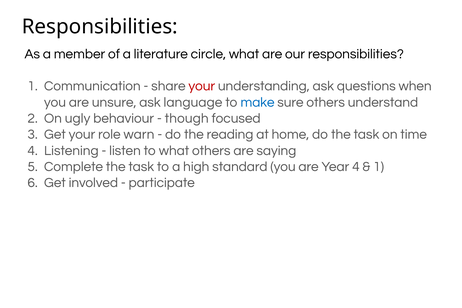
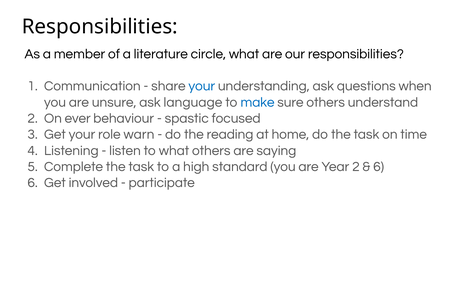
your at (202, 86) colour: red -> blue
ugly: ugly -> ever
though: though -> spastic
Year 4: 4 -> 2
1 at (379, 167): 1 -> 6
